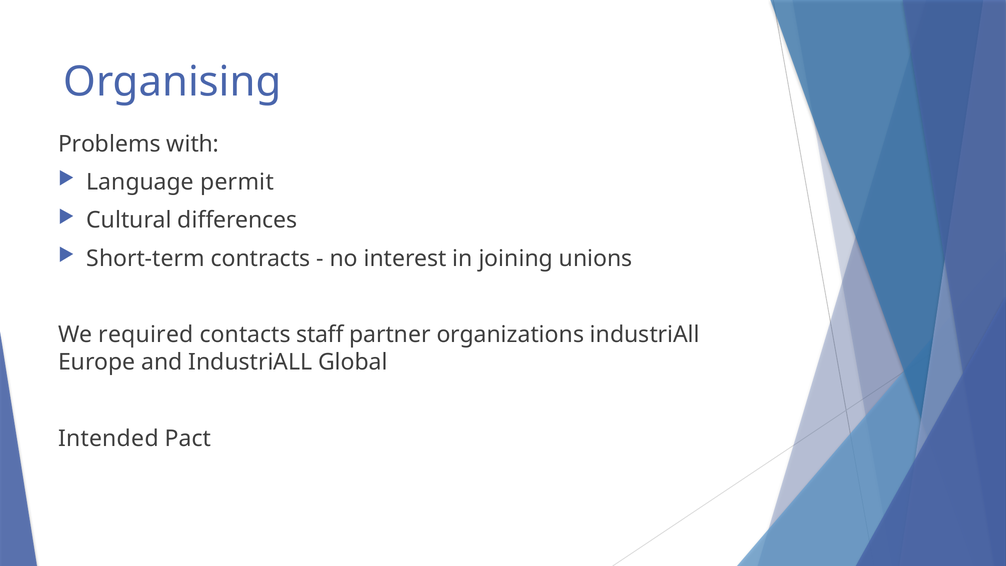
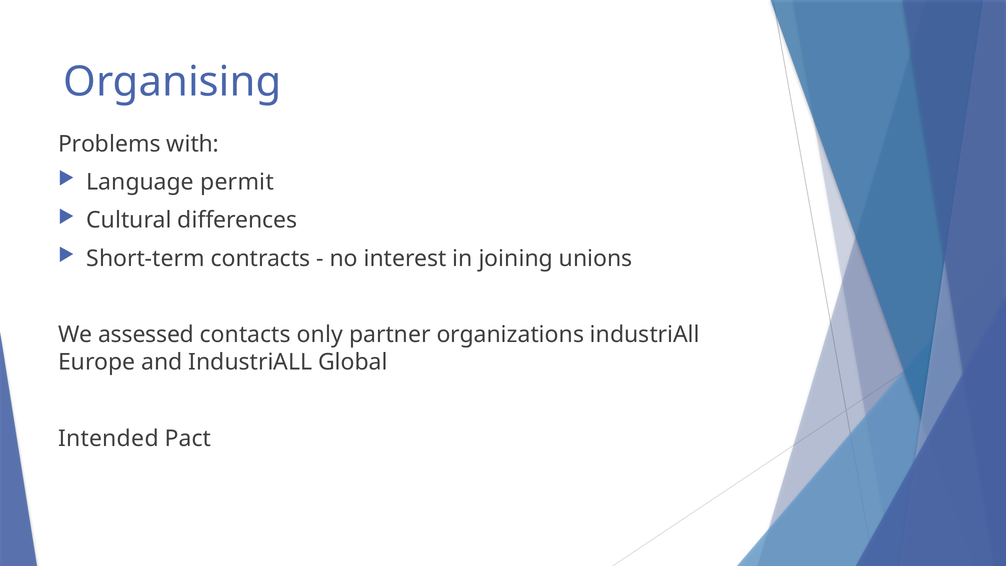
required: required -> assessed
staff: staff -> only
